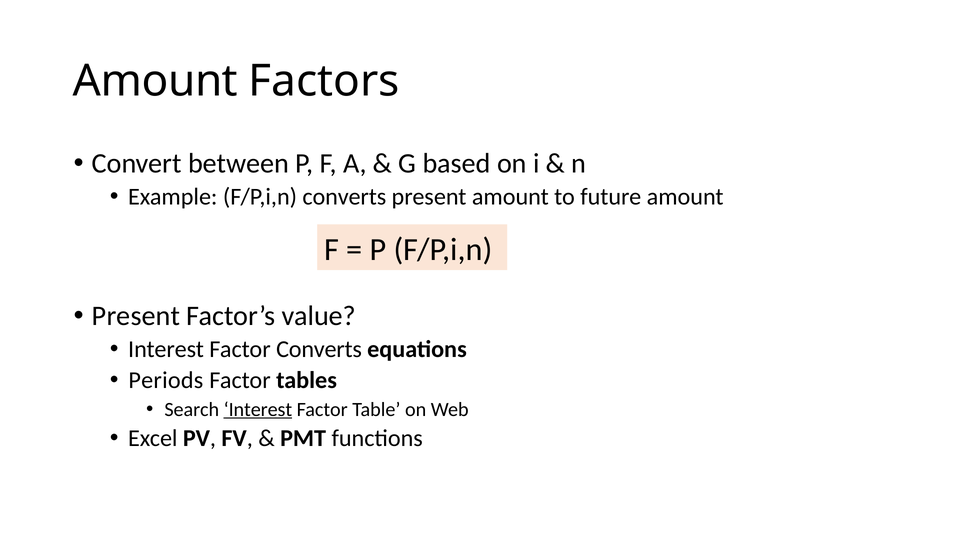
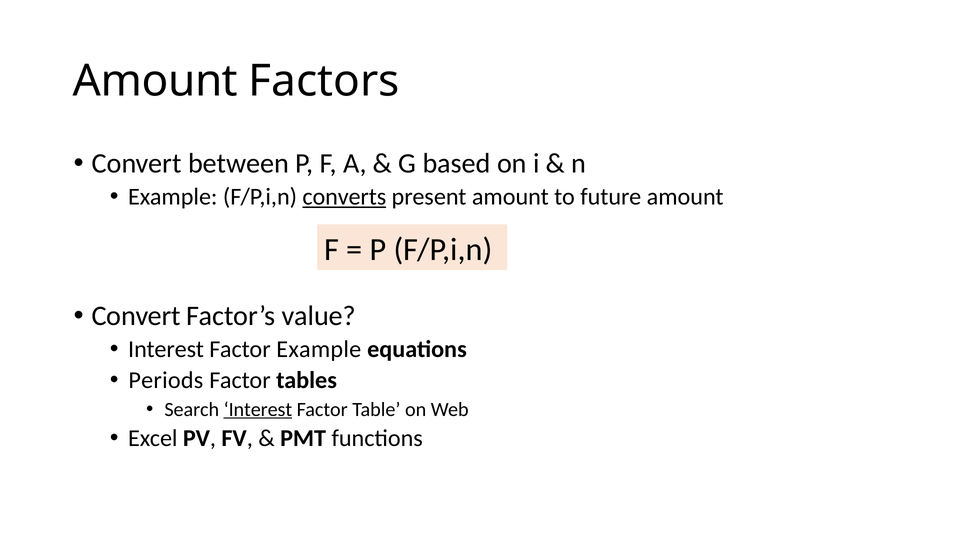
converts at (344, 197) underline: none -> present
Present at (136, 316): Present -> Convert
Factor Converts: Converts -> Example
